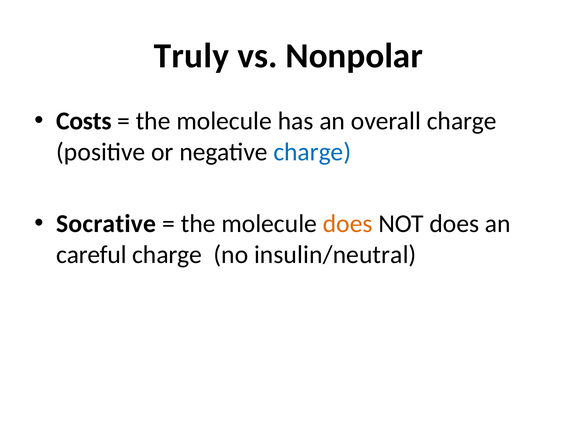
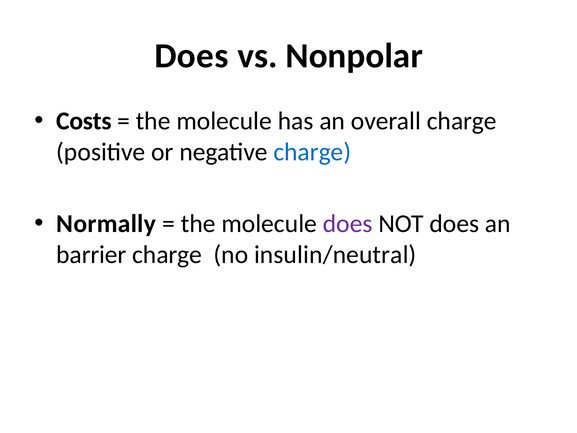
Truly at (191, 56): Truly -> Does
Socrative: Socrative -> Normally
does at (348, 224) colour: orange -> purple
careful: careful -> barrier
